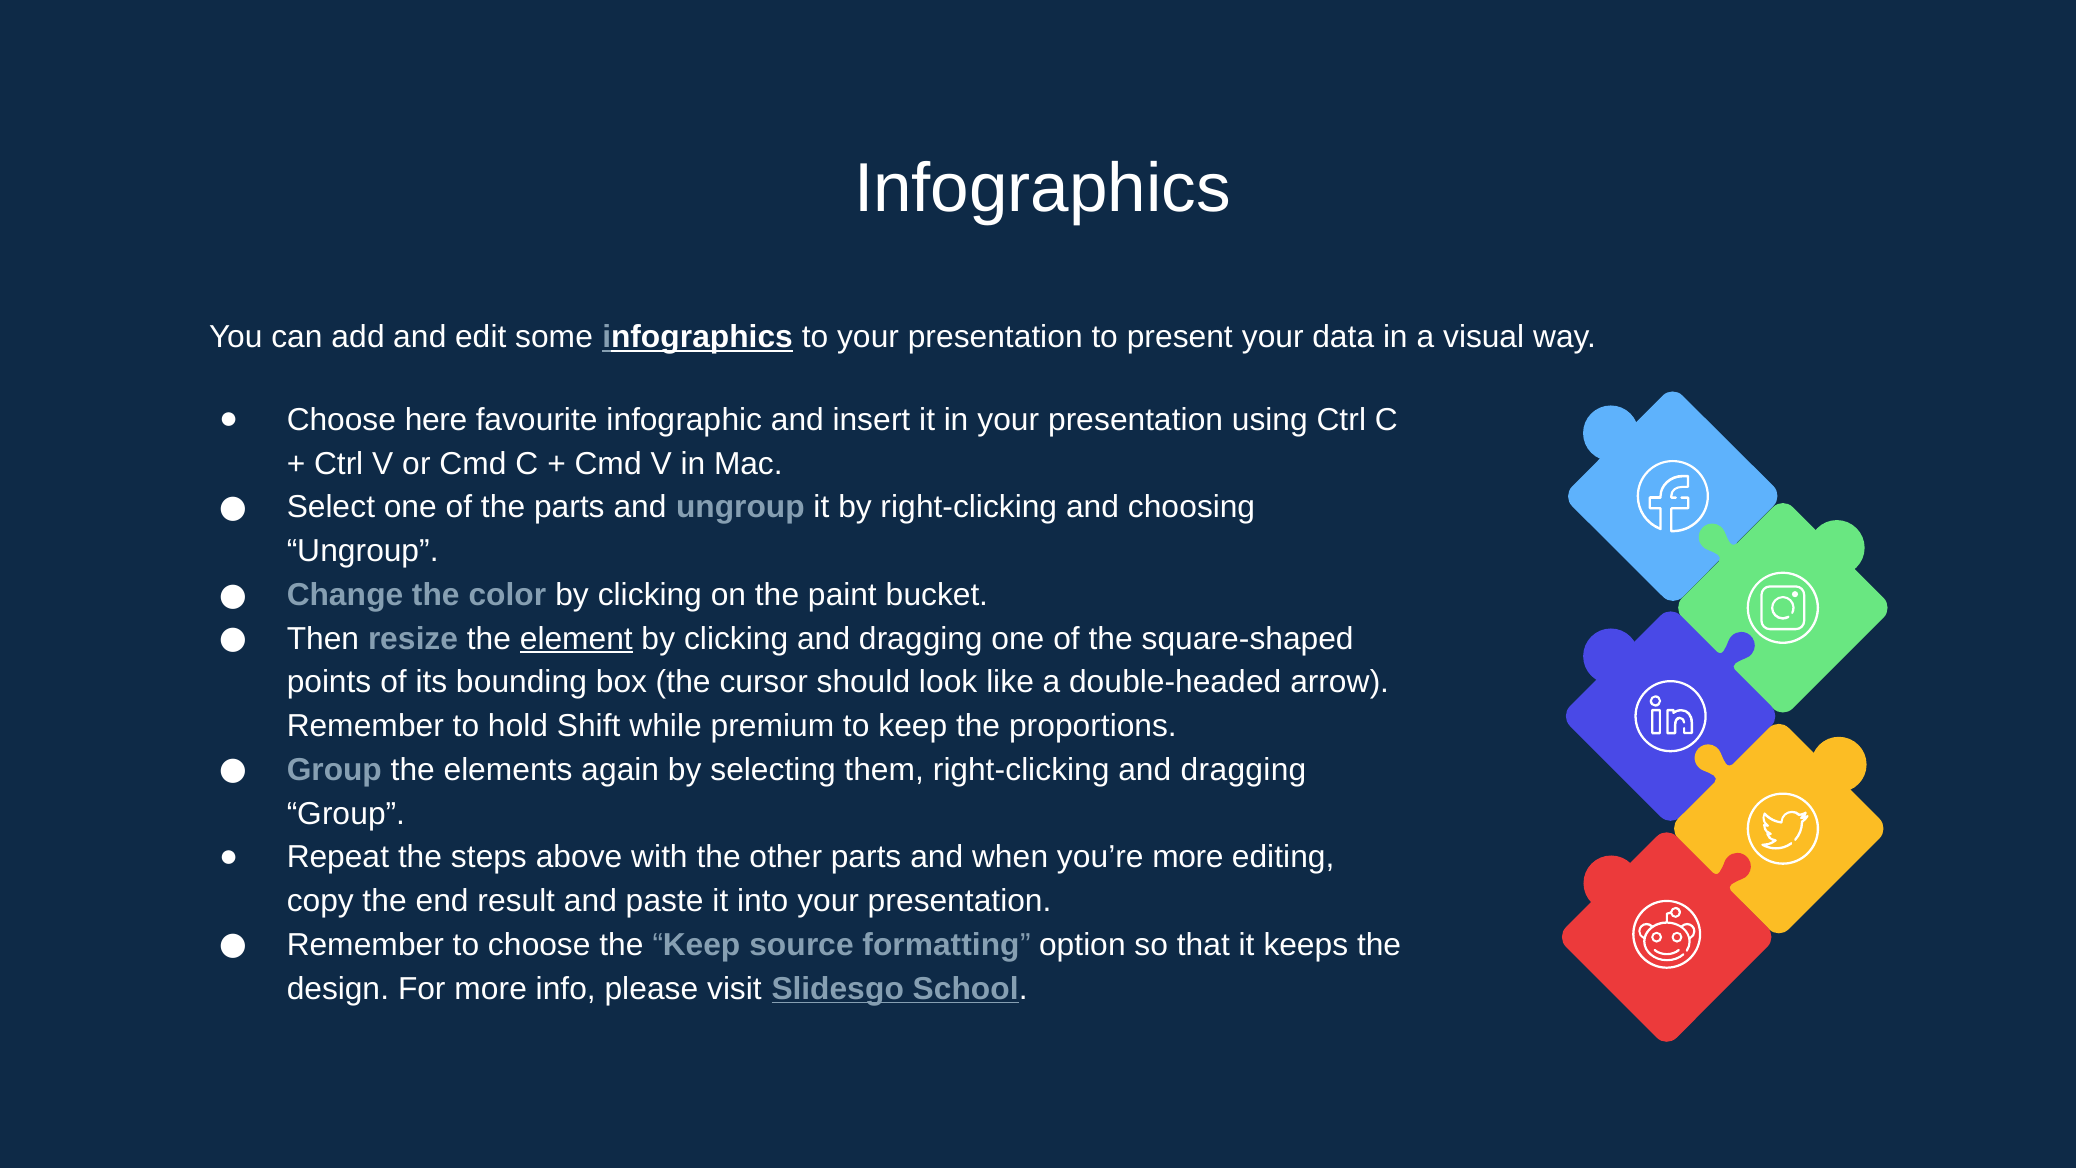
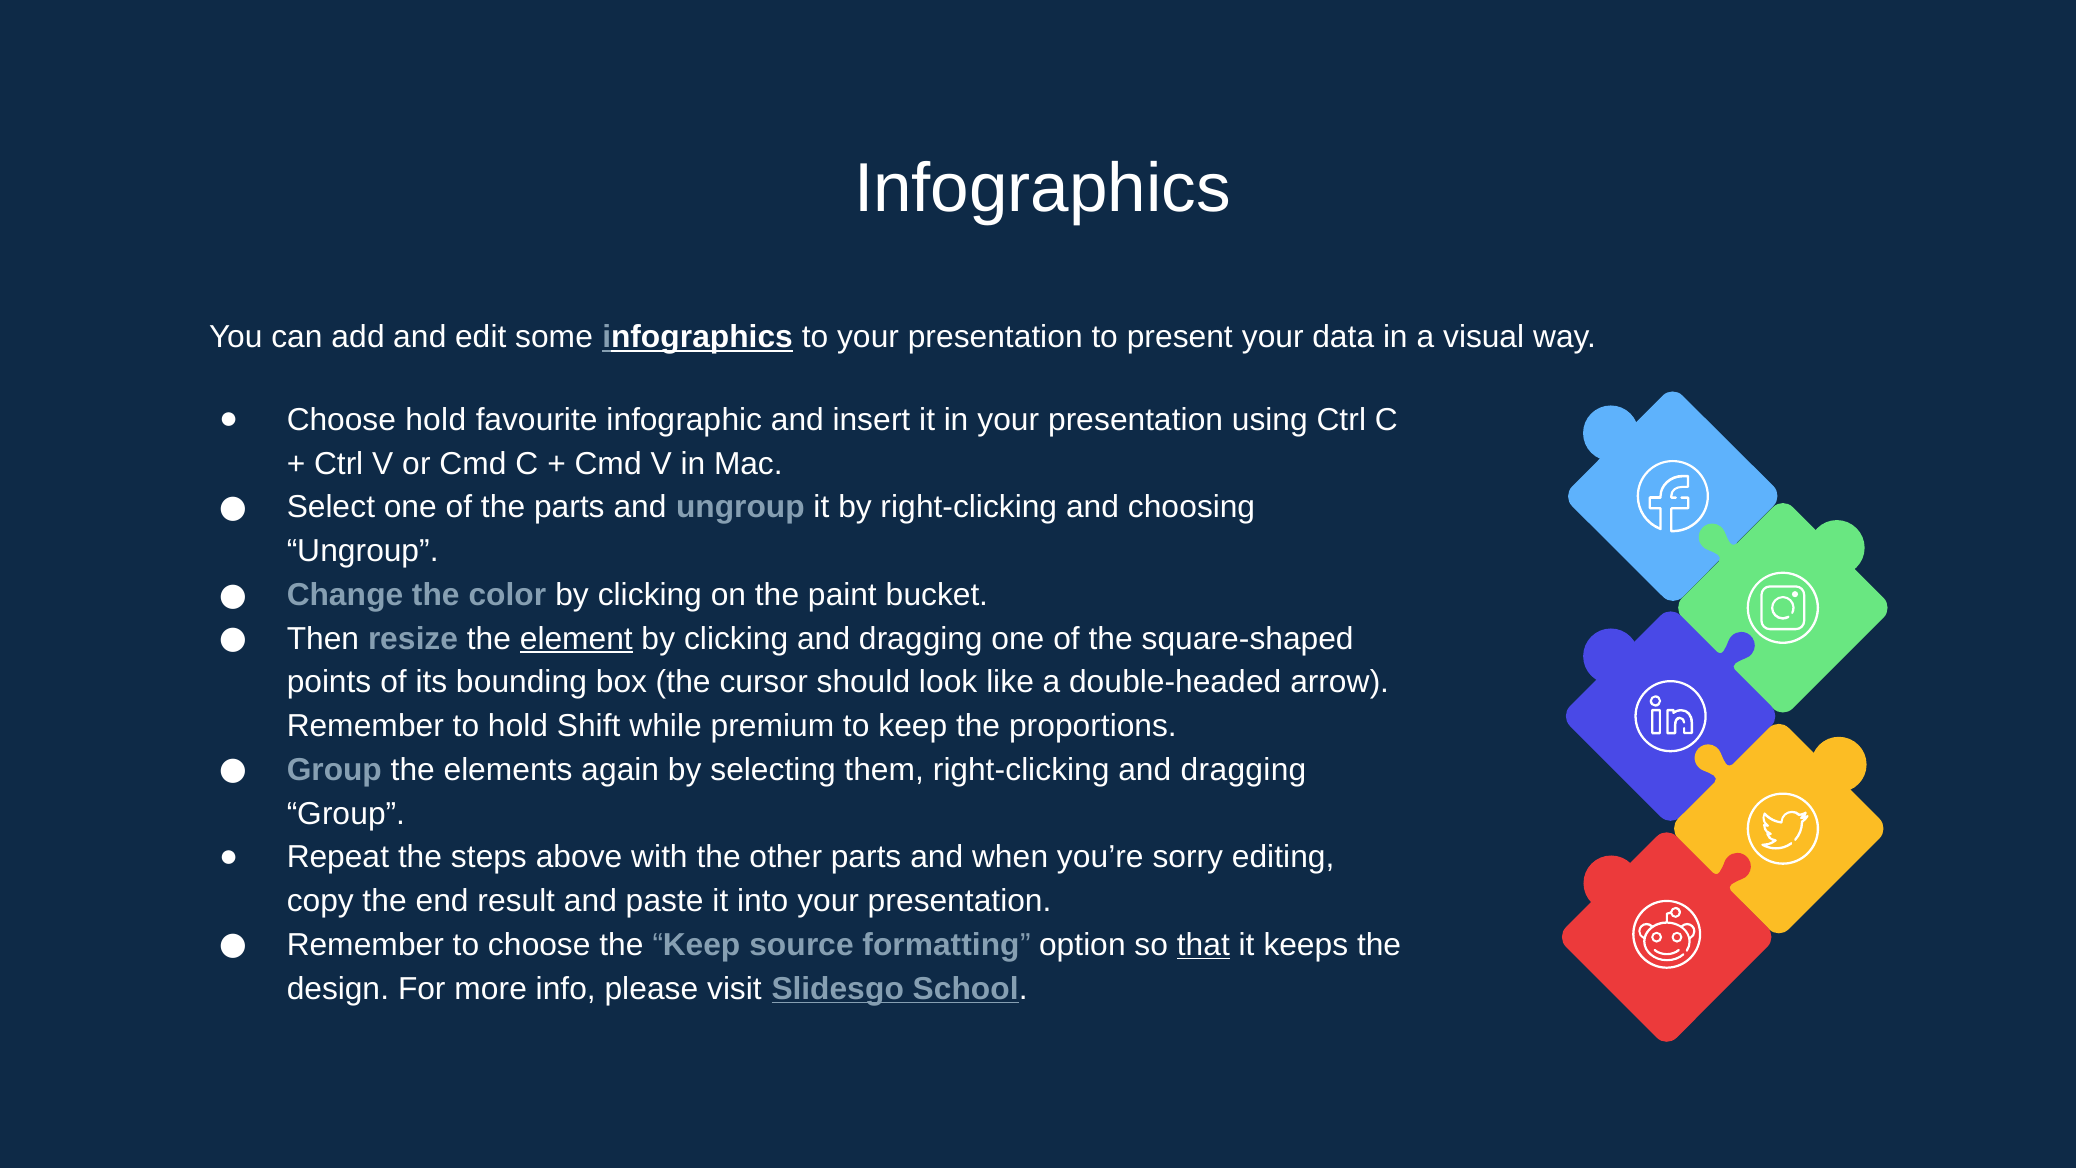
Choose here: here -> hold
you’re more: more -> sorry
that underline: none -> present
